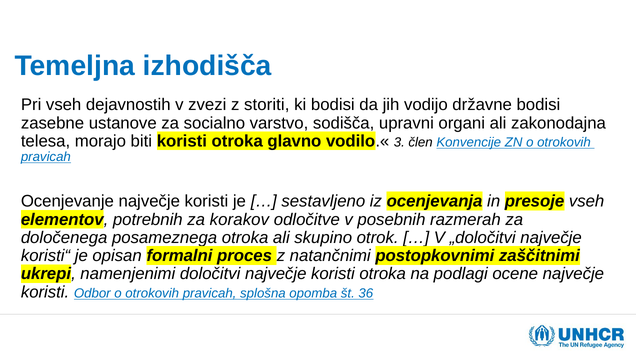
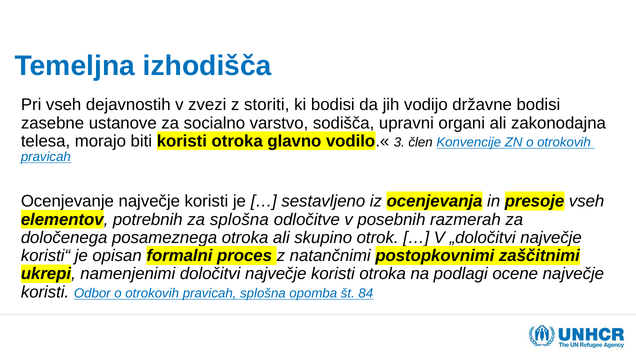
za korakov: korakov -> splošna
36: 36 -> 84
